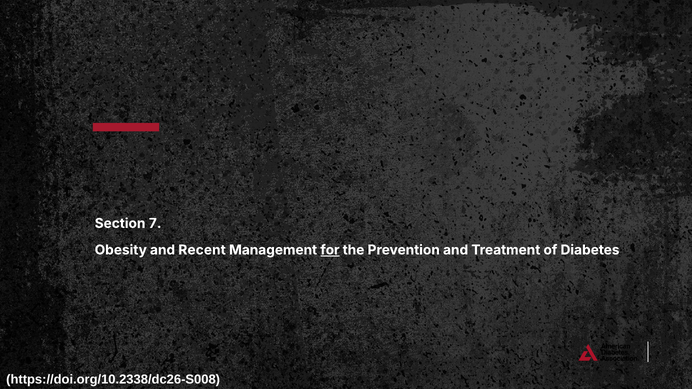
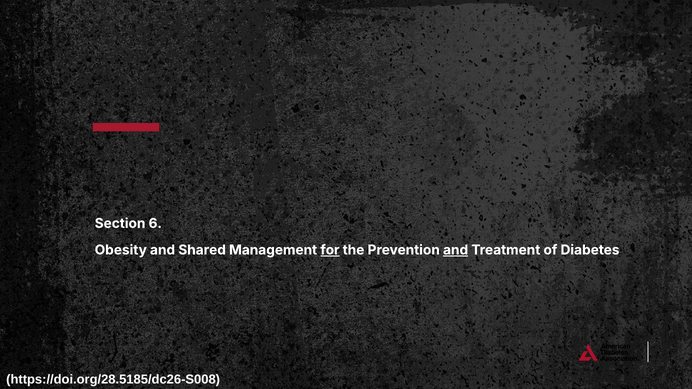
7: 7 -> 6
Recent: Recent -> Shared
and at (456, 250) underline: none -> present
https://doi.org/10.2338/dc26-S008: https://doi.org/10.2338/dc26-S008 -> https://doi.org/28.5185/dc26-S008
